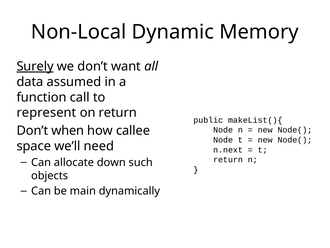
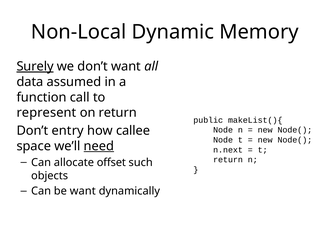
when: when -> entry
need underline: none -> present
down: down -> offset
be main: main -> want
